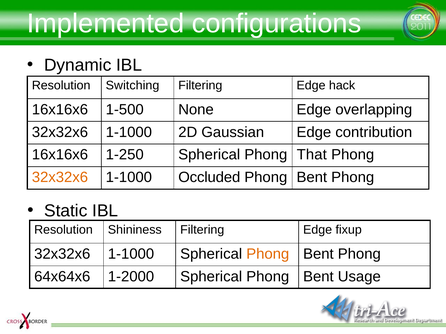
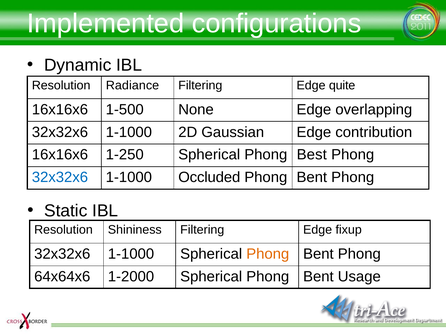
Switching: Switching -> Radiance
hack: hack -> quite
That: That -> Best
32x32x6 at (60, 178) colour: orange -> blue
